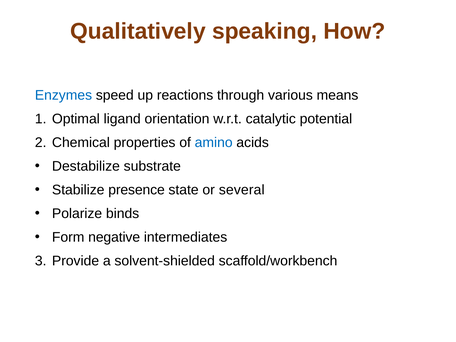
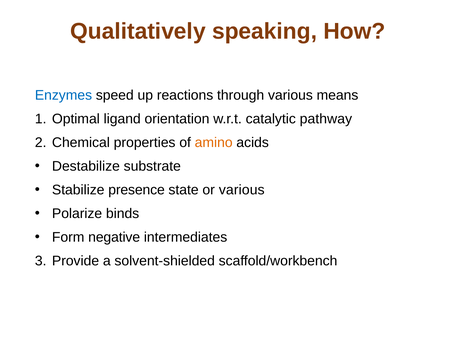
potential: potential -> pathway
amino colour: blue -> orange
or several: several -> various
